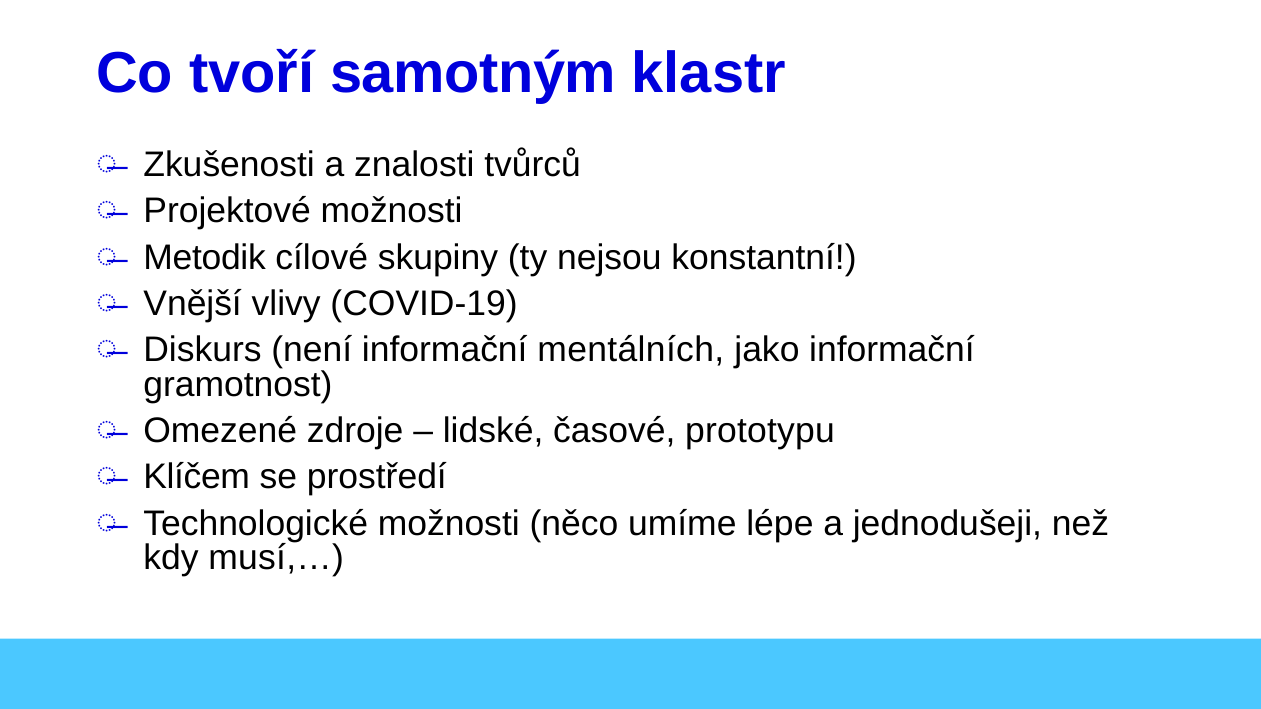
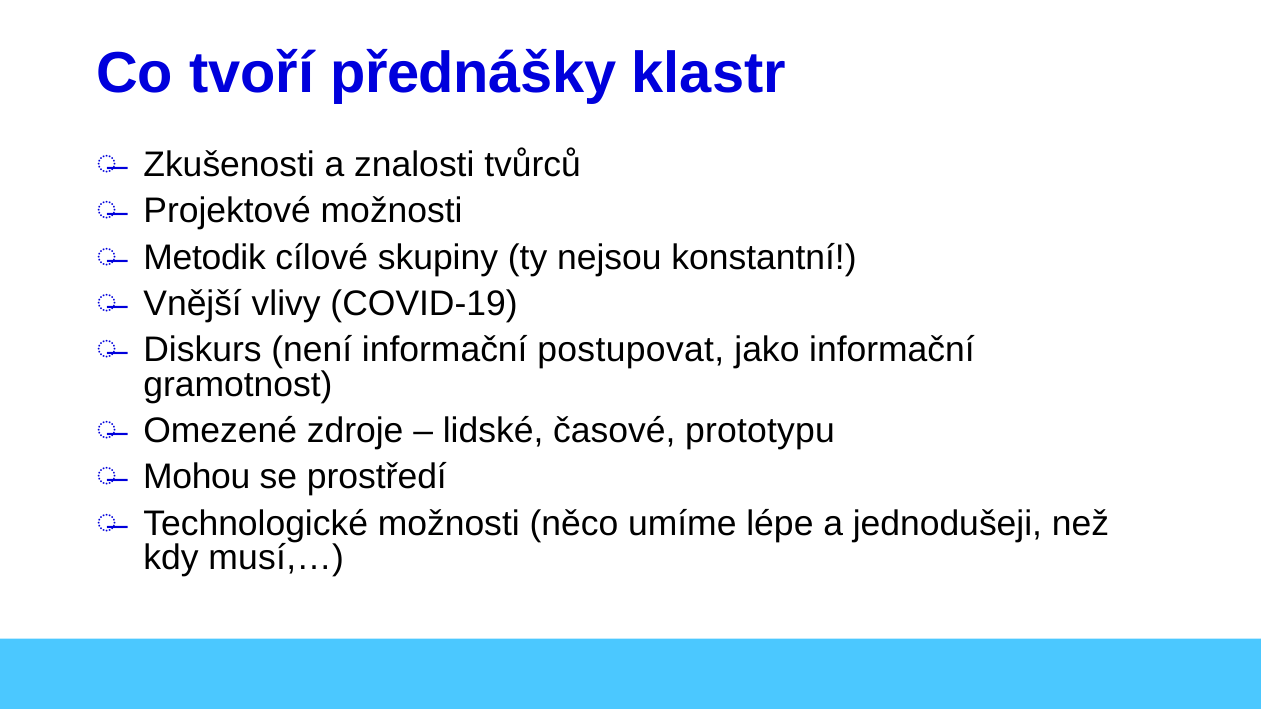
samotným: samotným -> přednášky
mentálních: mentálních -> postupovat
Klíčem: Klíčem -> Mohou
